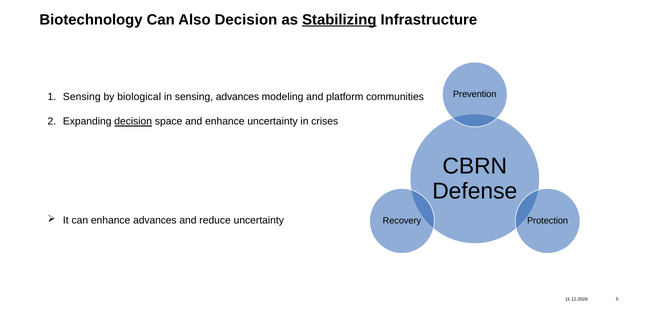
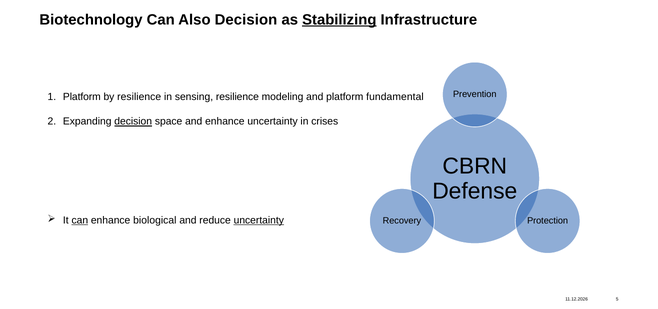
Sensing at (82, 97): Sensing -> Platform
by biological: biological -> resilience
sensing advances: advances -> resilience
communities: communities -> fundamental
can at (80, 220) underline: none -> present
enhance advances: advances -> biological
uncertainty at (259, 220) underline: none -> present
